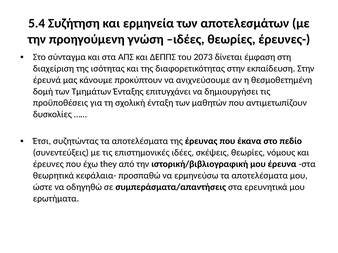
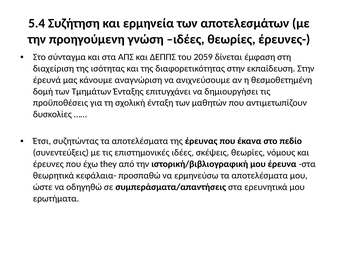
2073: 2073 -> 2059
προκύπτουν: προκύπτουν -> αναγνώριση
